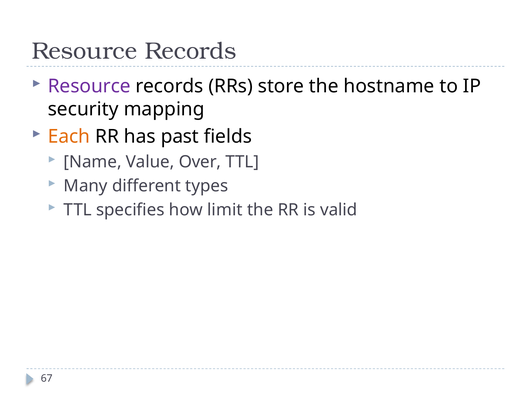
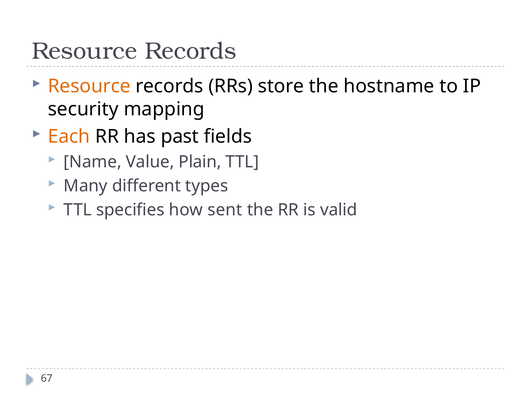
Resource at (89, 86) colour: purple -> orange
Over: Over -> Plain
limit: limit -> sent
